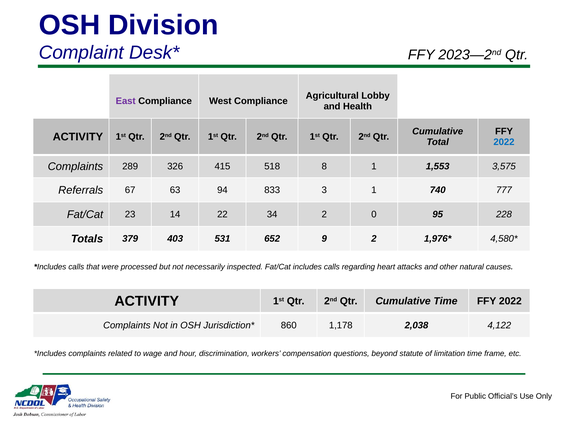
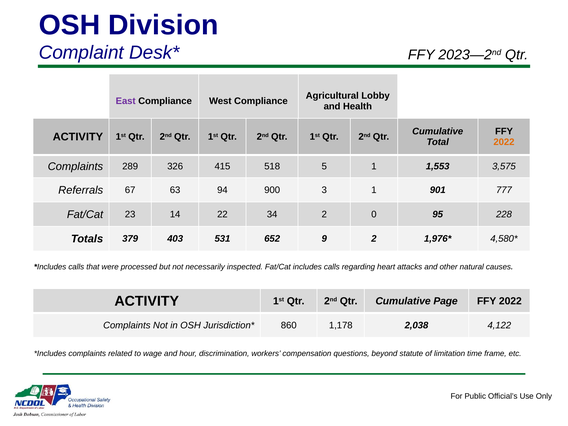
2022 at (504, 142) colour: blue -> orange
8: 8 -> 5
833: 833 -> 900
740: 740 -> 901
Cumulative Time: Time -> Page
